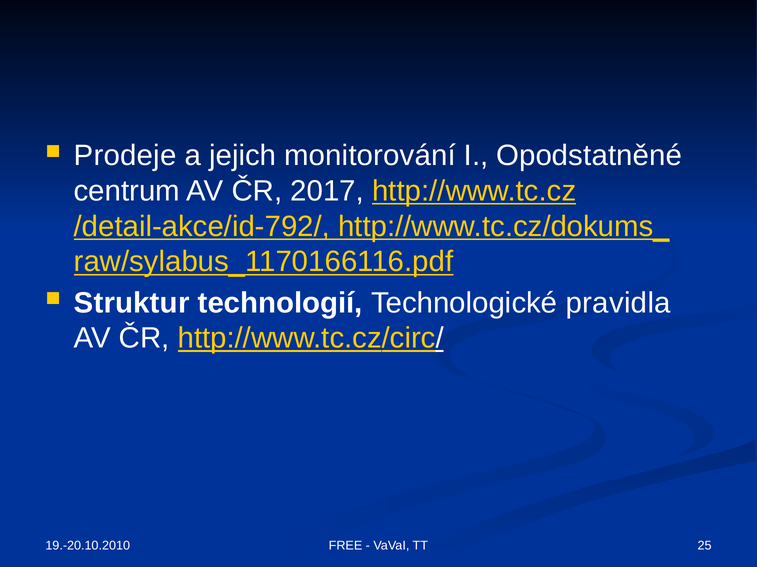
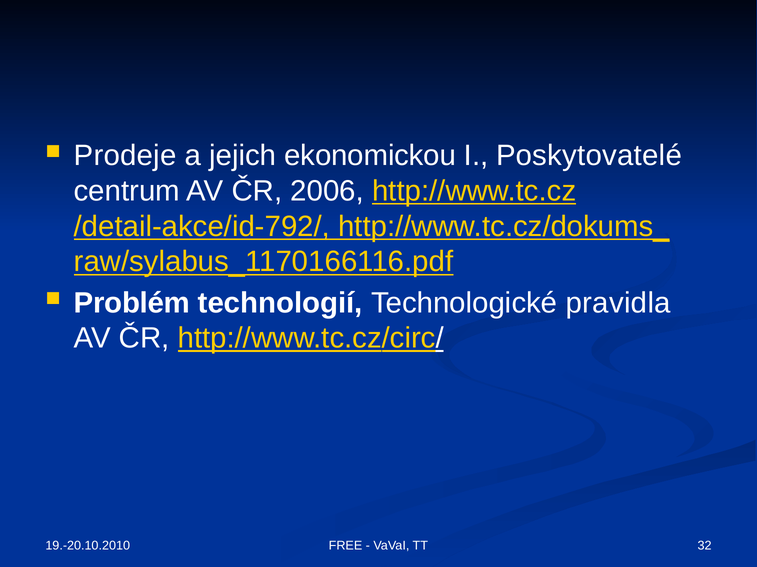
monitorování: monitorování -> ekonomickou
Opodstatněné: Opodstatněné -> Poskytovatelé
2017: 2017 -> 2006
Struktur: Struktur -> Problém
25: 25 -> 32
